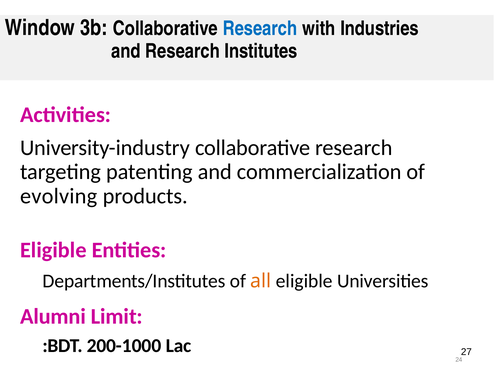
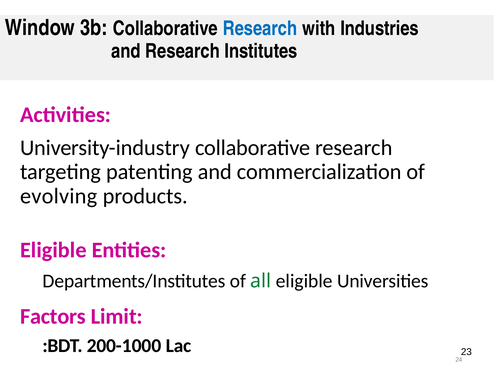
all colour: orange -> green
Alumni: Alumni -> Factors
27: 27 -> 23
